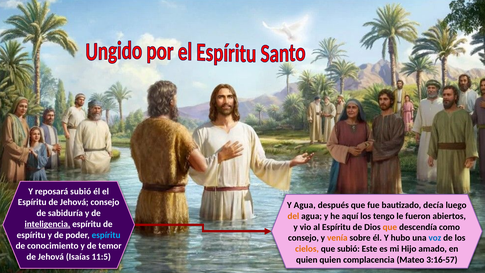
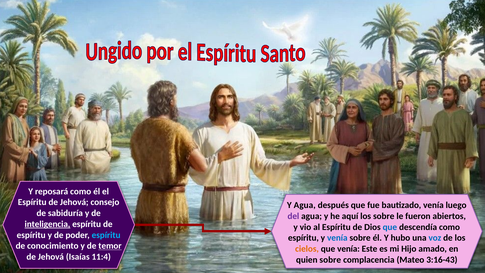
reposará subió: subió -> como
bautizado decía: decía -> venía
del colour: orange -> purple
los tengo: tengo -> sobre
que at (390, 227) colour: orange -> blue
consejo at (303, 238): consejo -> espíritu
venía at (337, 238) colour: orange -> blue
temor underline: none -> present
que subió: subió -> venía
11:5: 11:5 -> 11:4
quien quien: quien -> sobre
3:16-57: 3:16-57 -> 3:16-43
